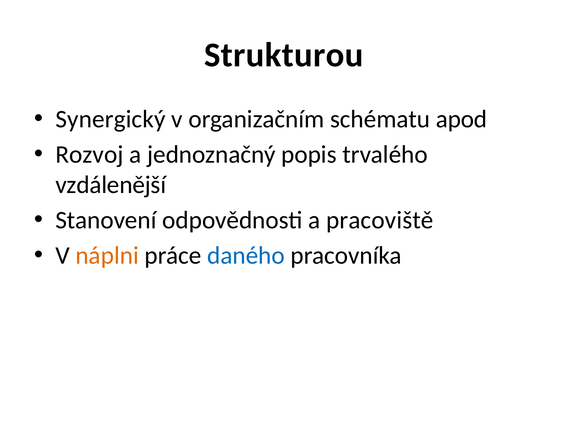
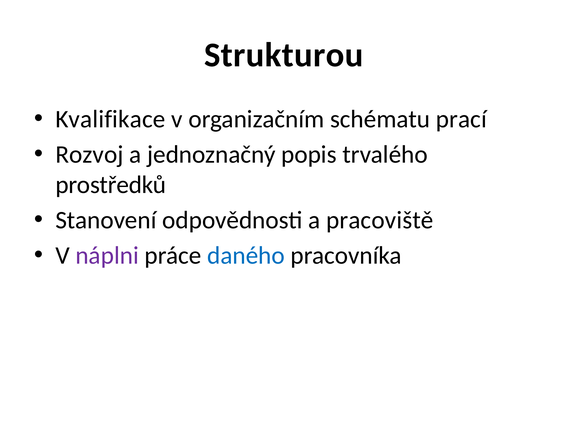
Synergický: Synergický -> Kvalifikace
apod: apod -> prací
vzdálenější: vzdálenější -> prostředků
náplni colour: orange -> purple
